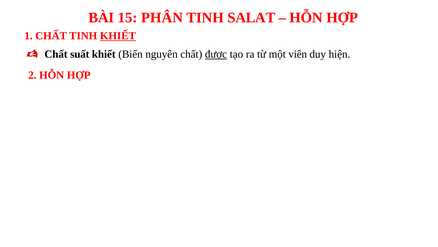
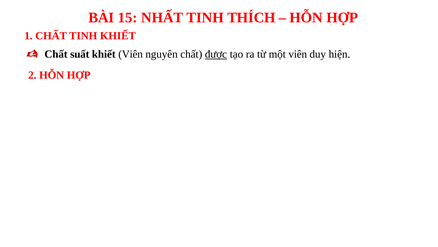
PHÂN: PHÂN -> NHẤT
SALAT: SALAT -> THÍCH
KHIẾT at (118, 36) underline: present -> none
khiết Biển: Biển -> Viên
